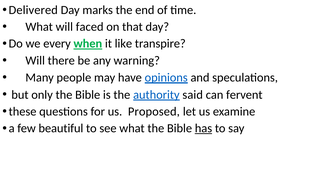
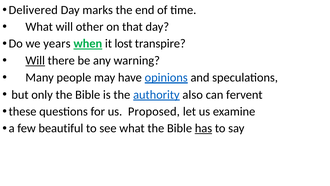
faced: faced -> other
every: every -> years
like: like -> lost
Will at (35, 60) underline: none -> present
said: said -> also
